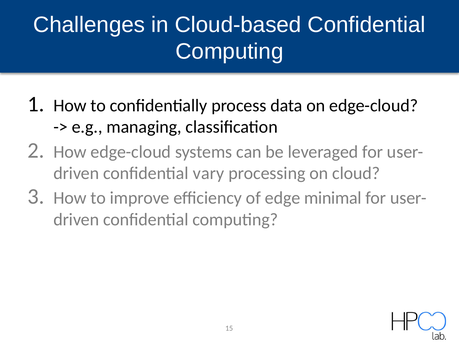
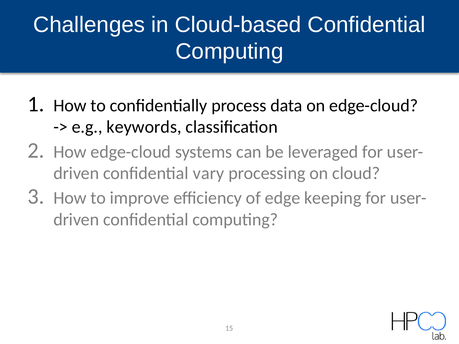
managing: managing -> keywords
minimal: minimal -> keeping
